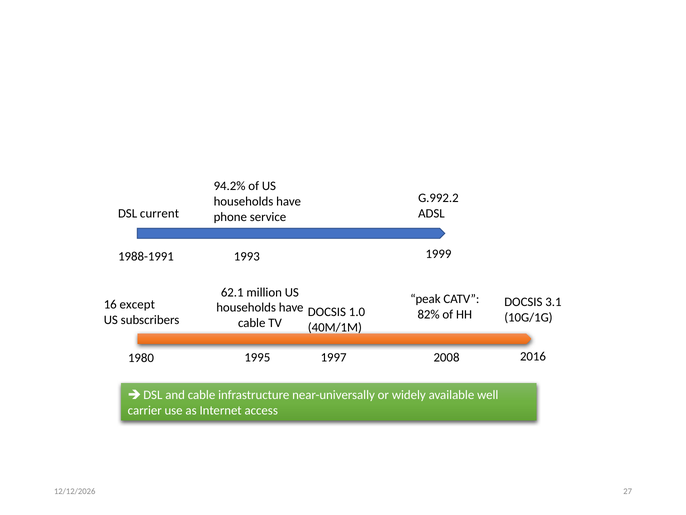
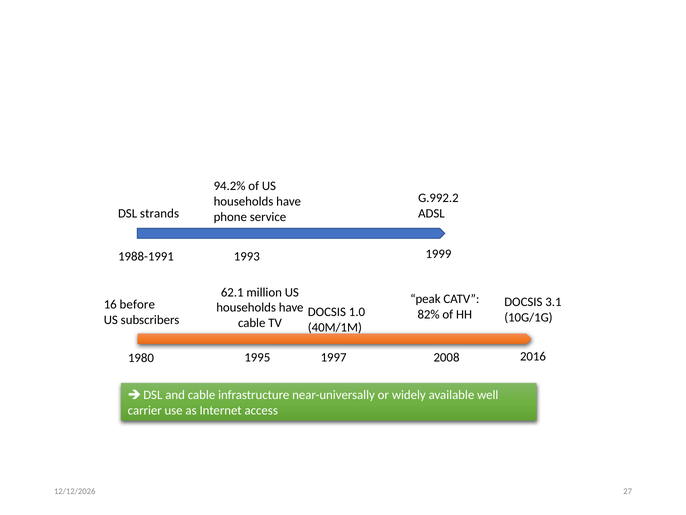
current: current -> strands
except: except -> before
